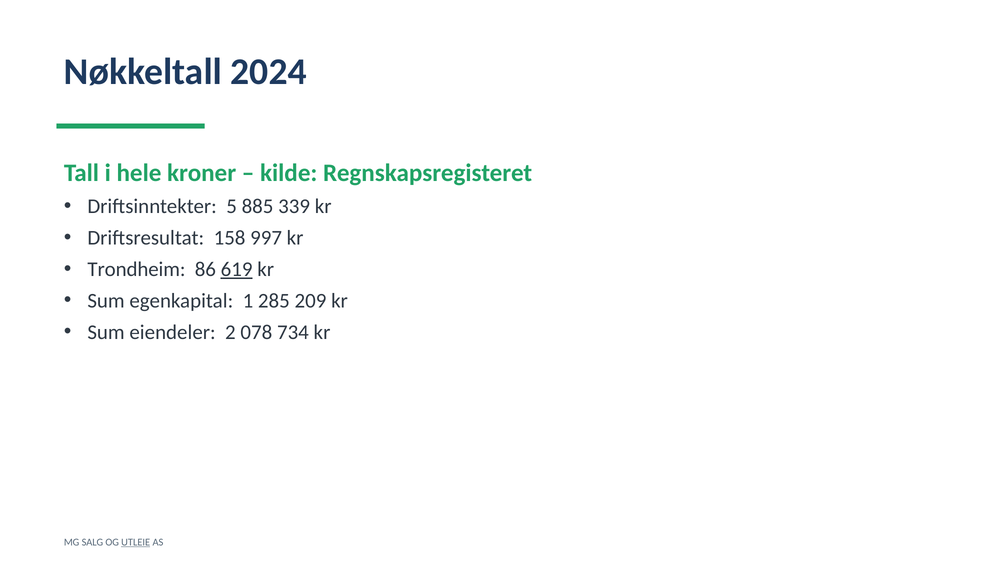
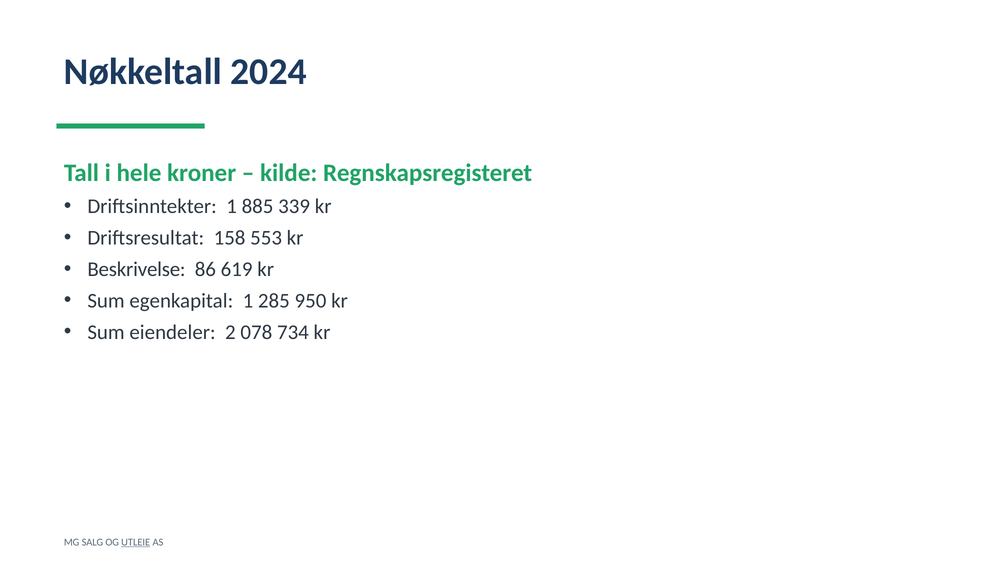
Driftsinntekter 5: 5 -> 1
997: 997 -> 553
Trondheim: Trondheim -> Beskrivelse
619 underline: present -> none
209: 209 -> 950
